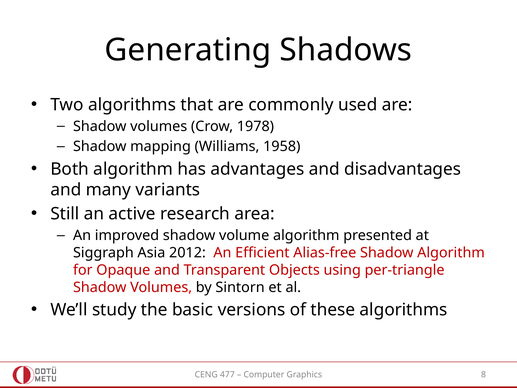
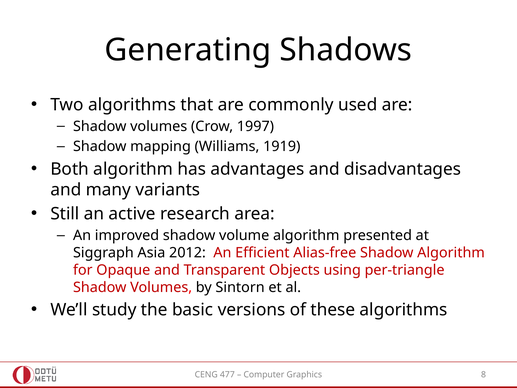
1978: 1978 -> 1997
1958: 1958 -> 1919
